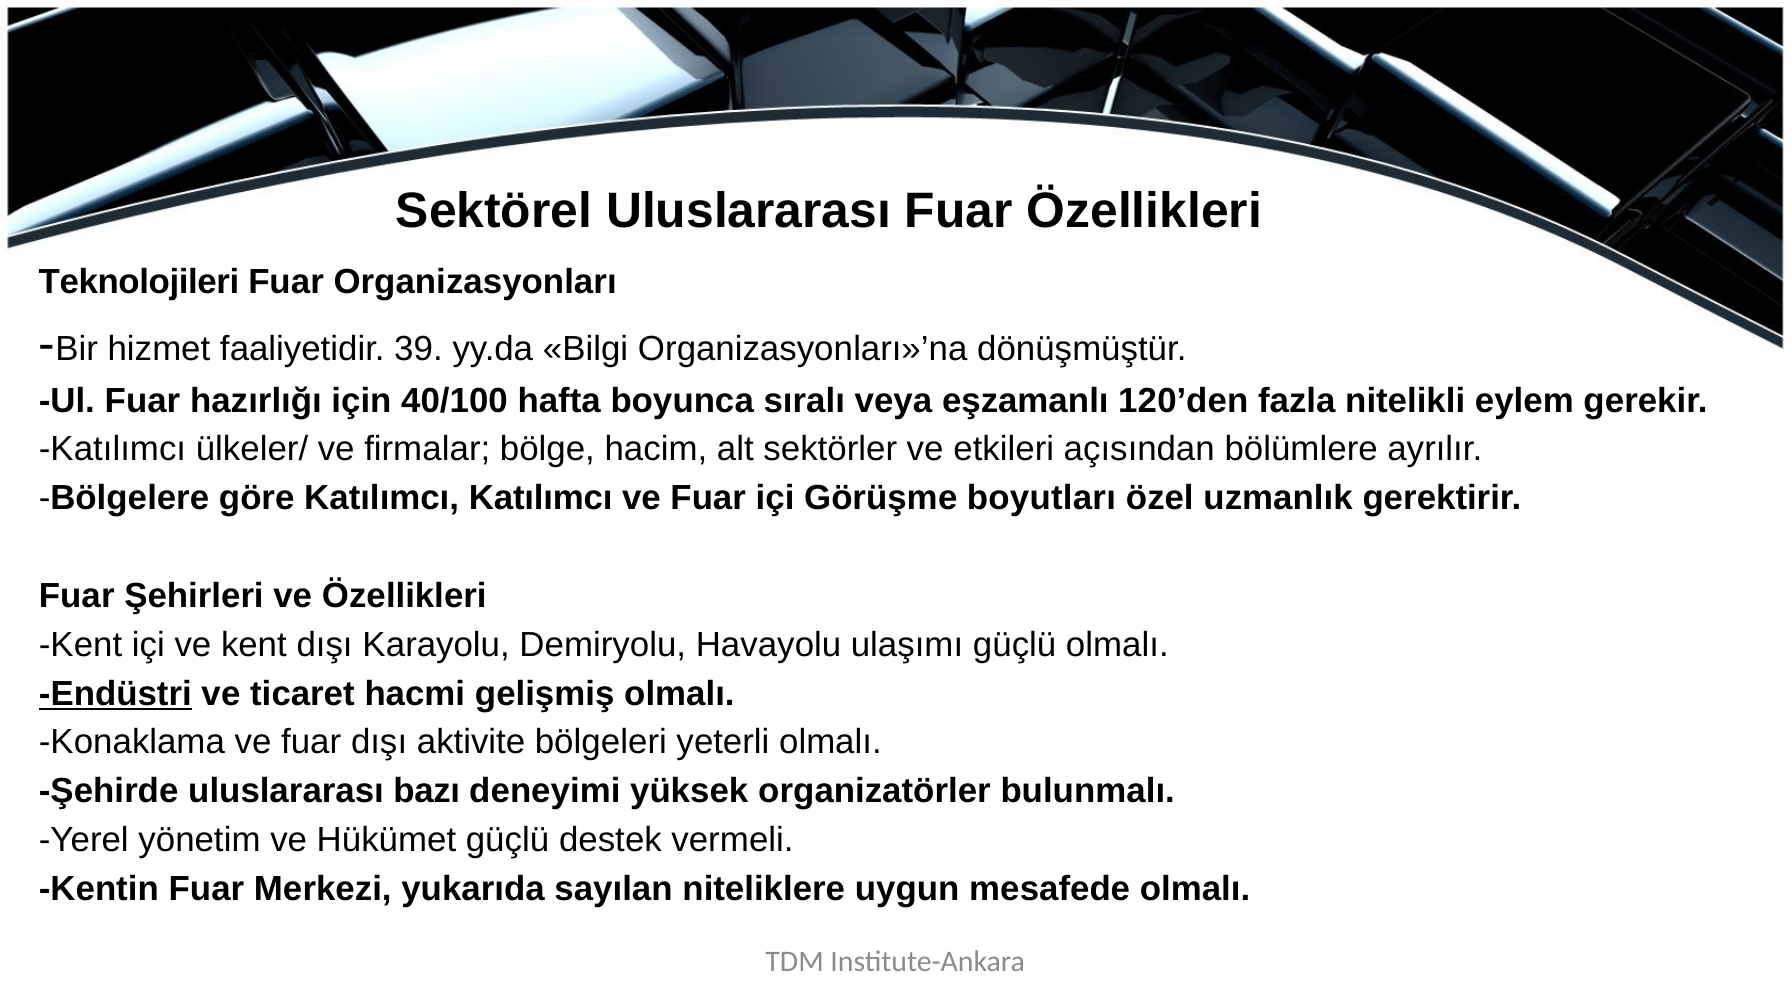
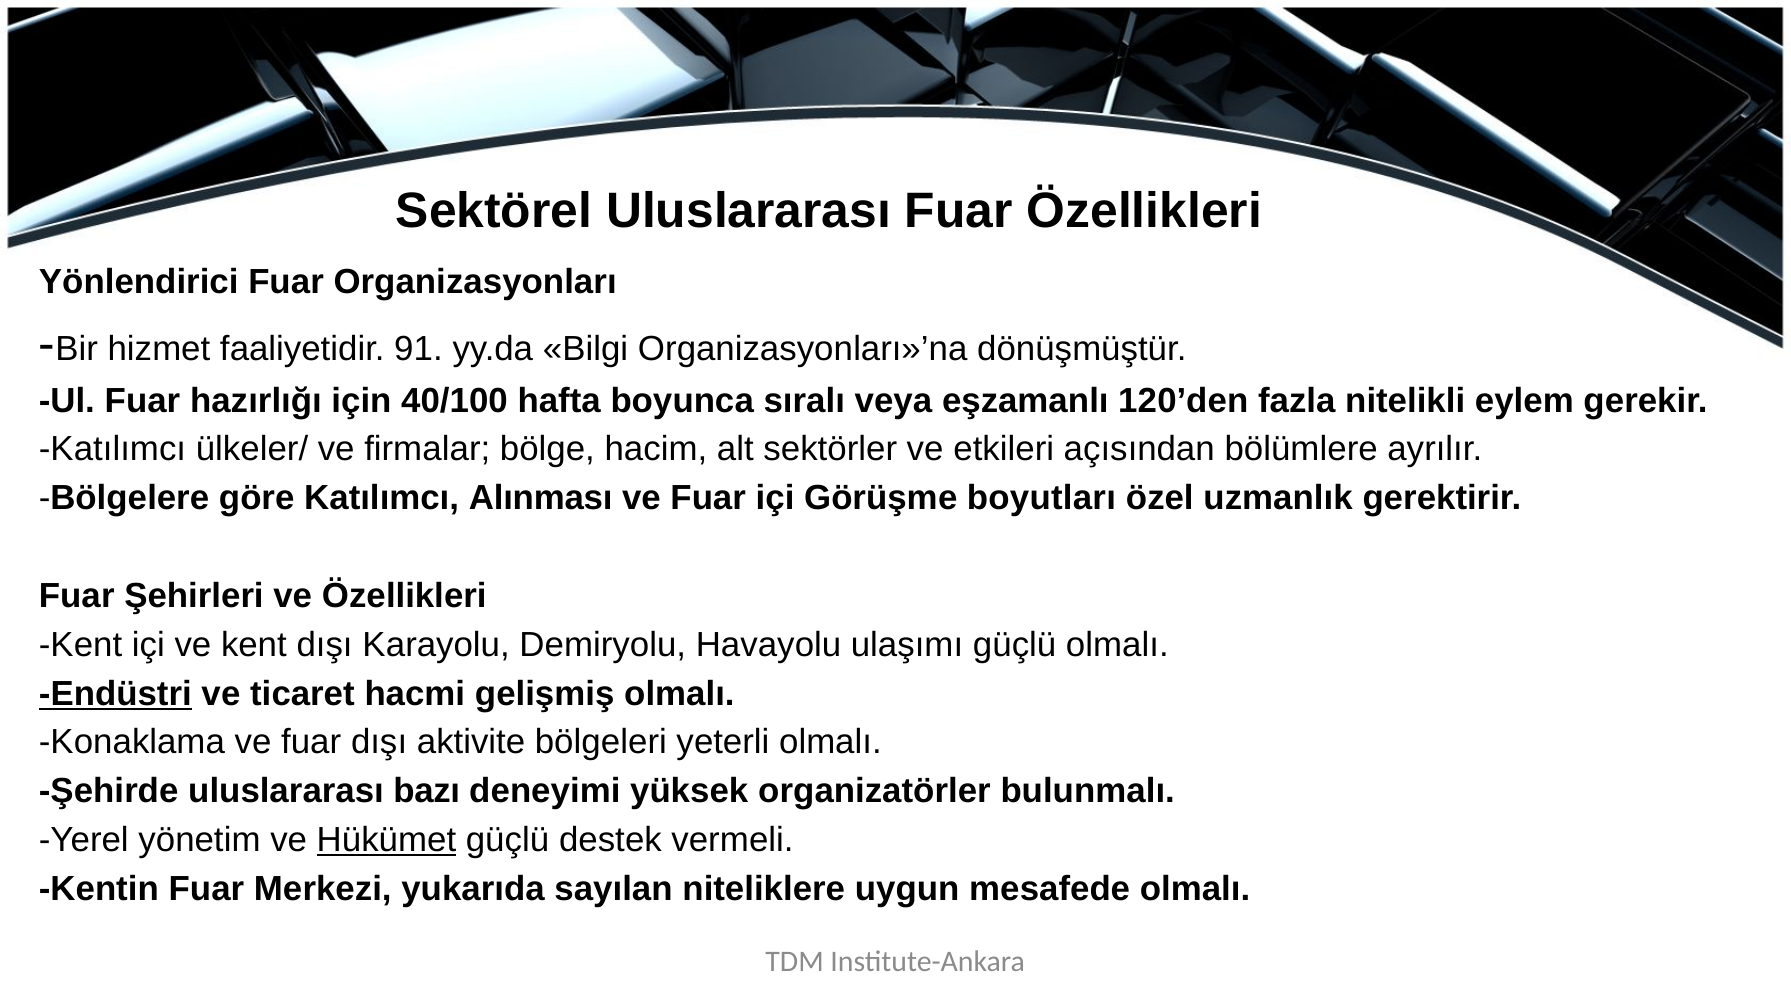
Teknolojileri: Teknolojileri -> Yönlendirici
39: 39 -> 91
Katılımcı Katılımcı: Katılımcı -> Alınması
Hükümet underline: none -> present
